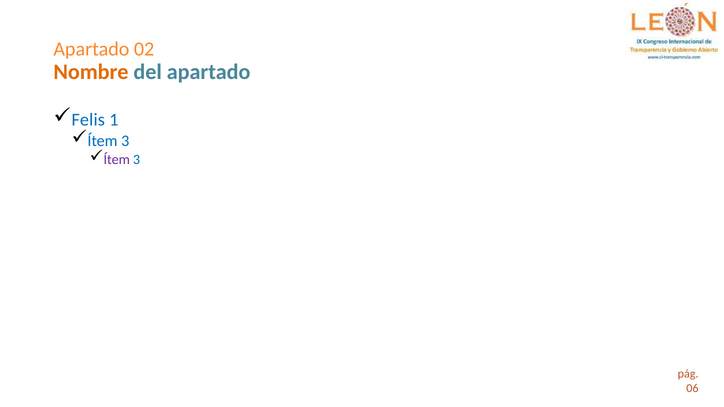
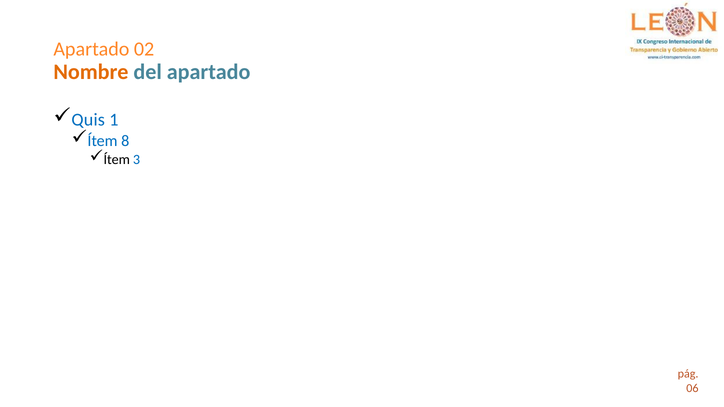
Felis: Felis -> Quis
3 at (125, 141): 3 -> 8
Ítem at (117, 160) colour: purple -> black
